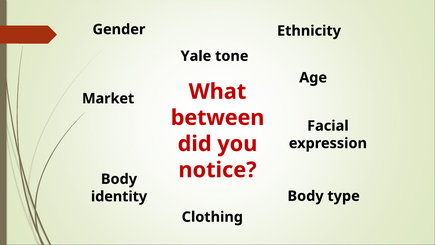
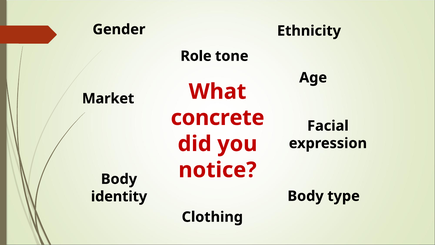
Yale: Yale -> Role
between: between -> concrete
